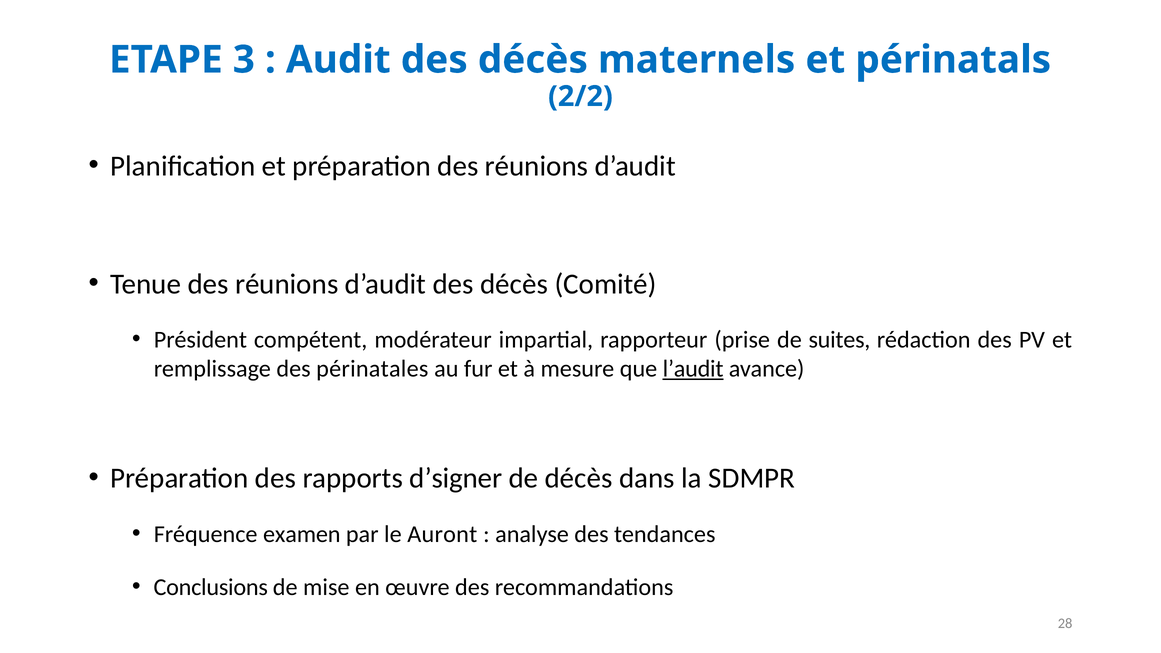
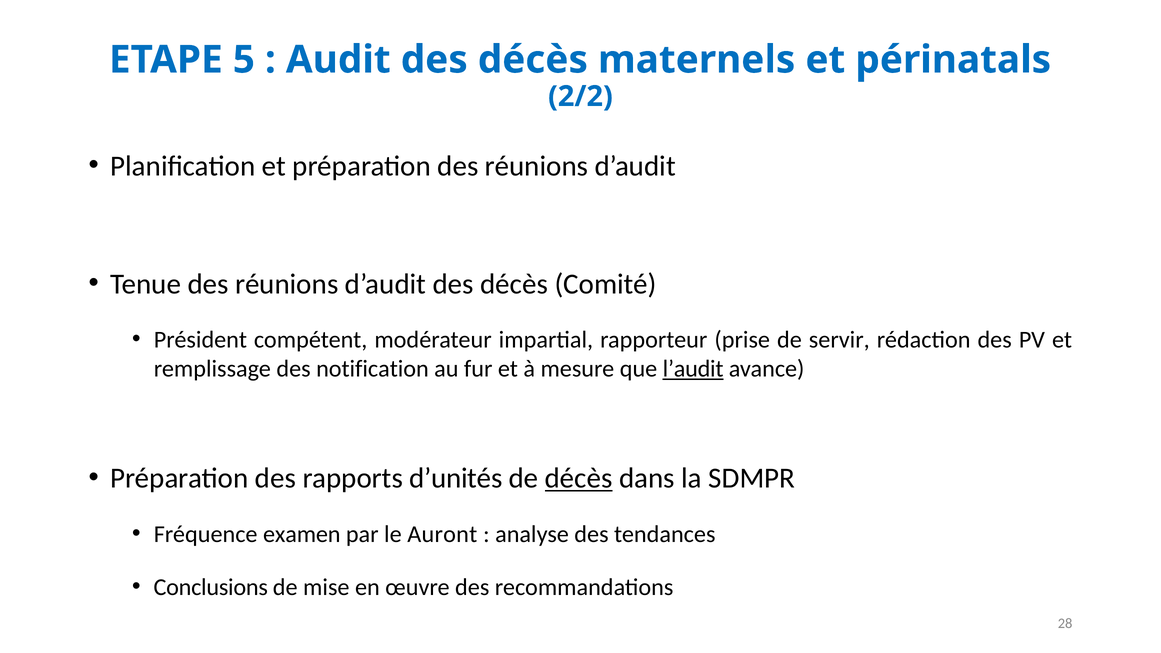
3: 3 -> 5
suites: suites -> servir
périnatales: périnatales -> notification
d’signer: d’signer -> d’unités
décès at (579, 478) underline: none -> present
